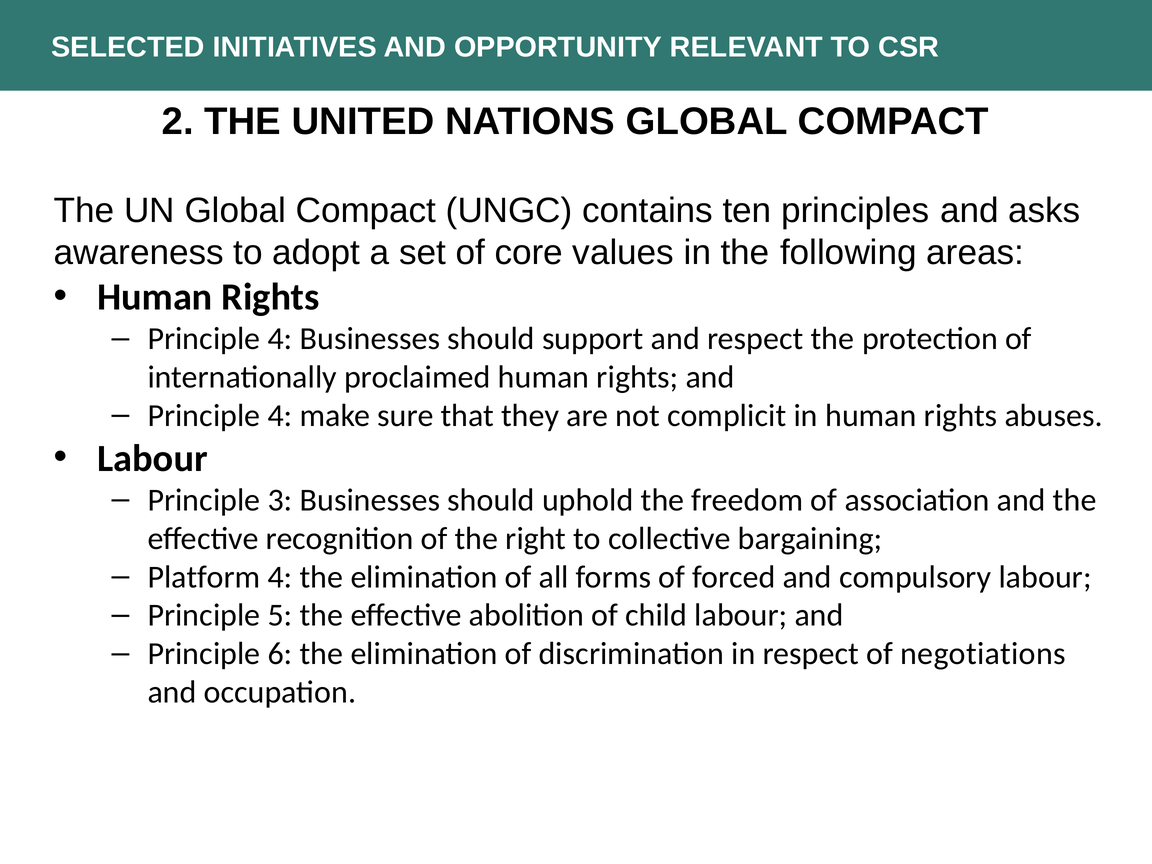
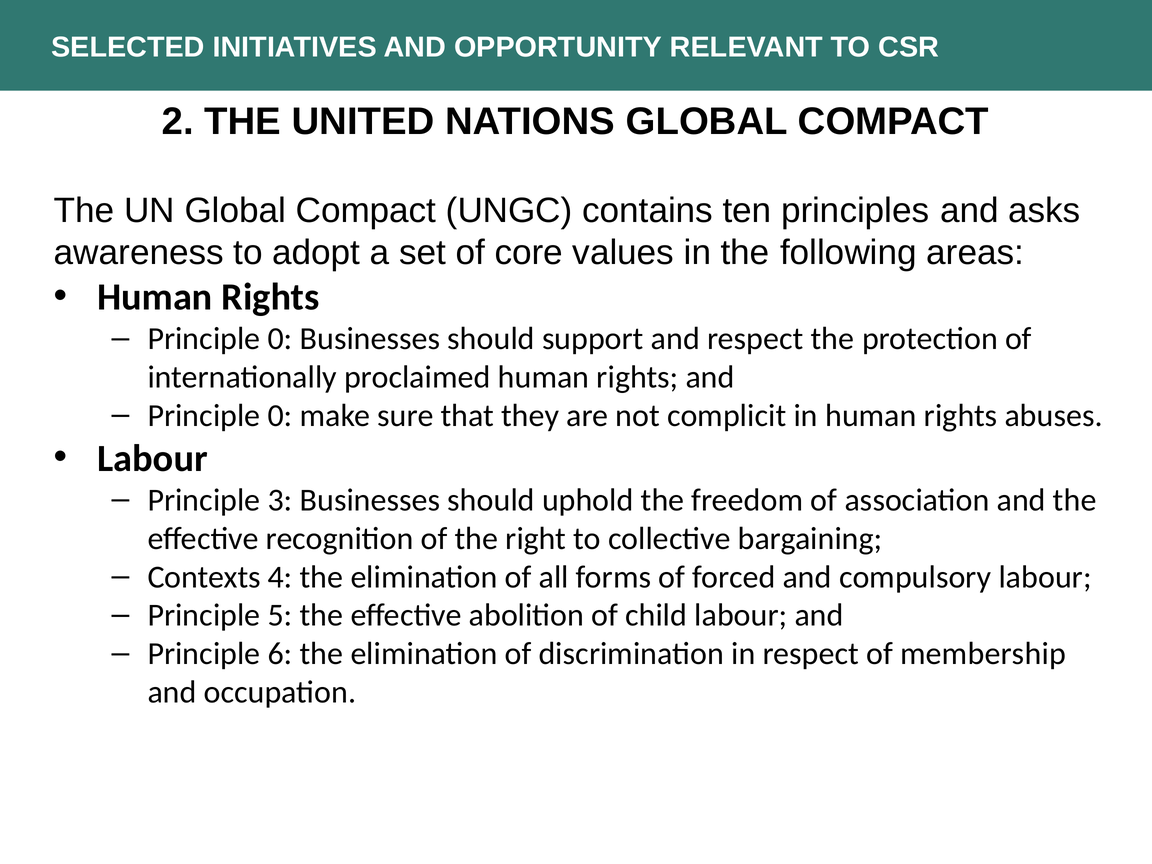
4 at (280, 339): 4 -> 0
4 at (280, 416): 4 -> 0
Platform: Platform -> Contexts
negotiations: negotiations -> membership
